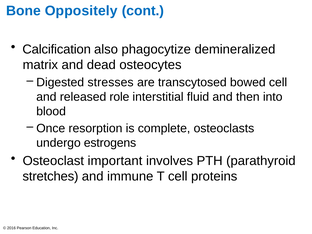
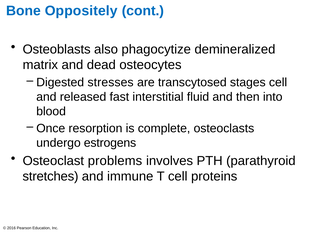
Calcification: Calcification -> Osteoblasts
bowed: bowed -> stages
role: role -> fast
important: important -> problems
